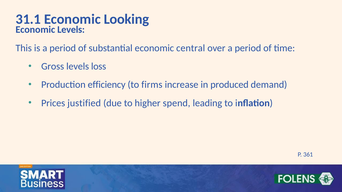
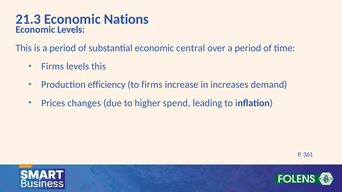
31.1: 31.1 -> 21.3
Looking: Looking -> Nations
Gross at (53, 66): Gross -> Firms
loss at (99, 66): loss -> this
produced: produced -> increases
justified: justified -> changes
